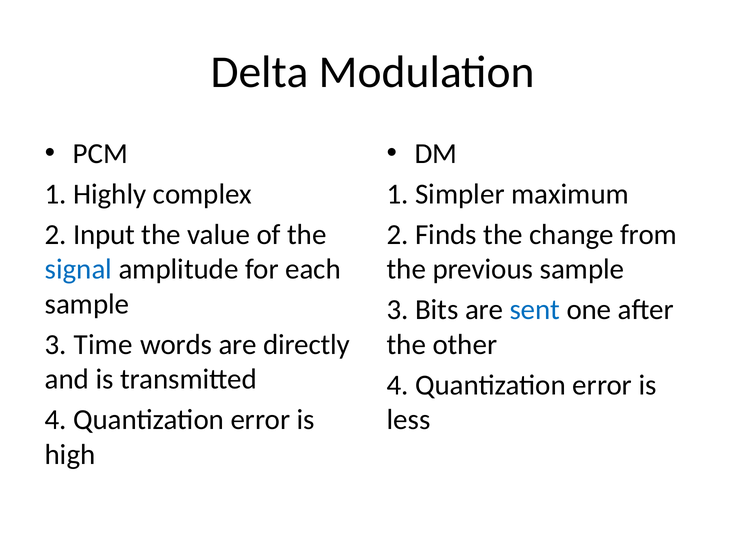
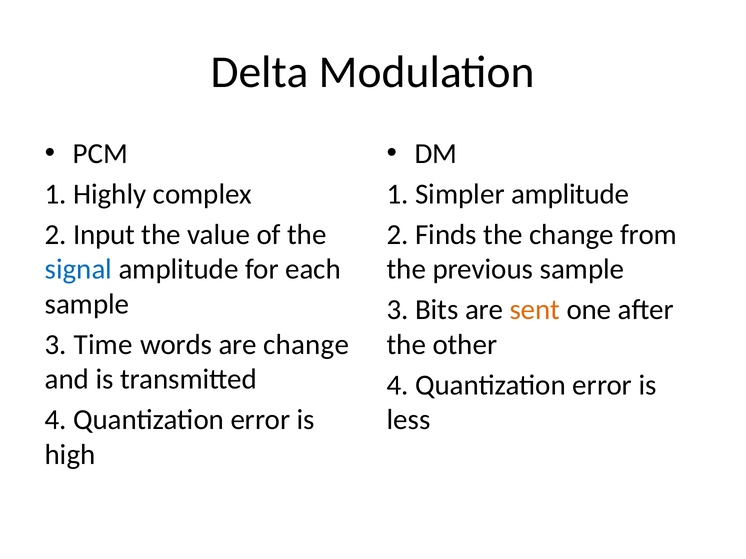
Simpler maximum: maximum -> amplitude
sent colour: blue -> orange
are directly: directly -> change
